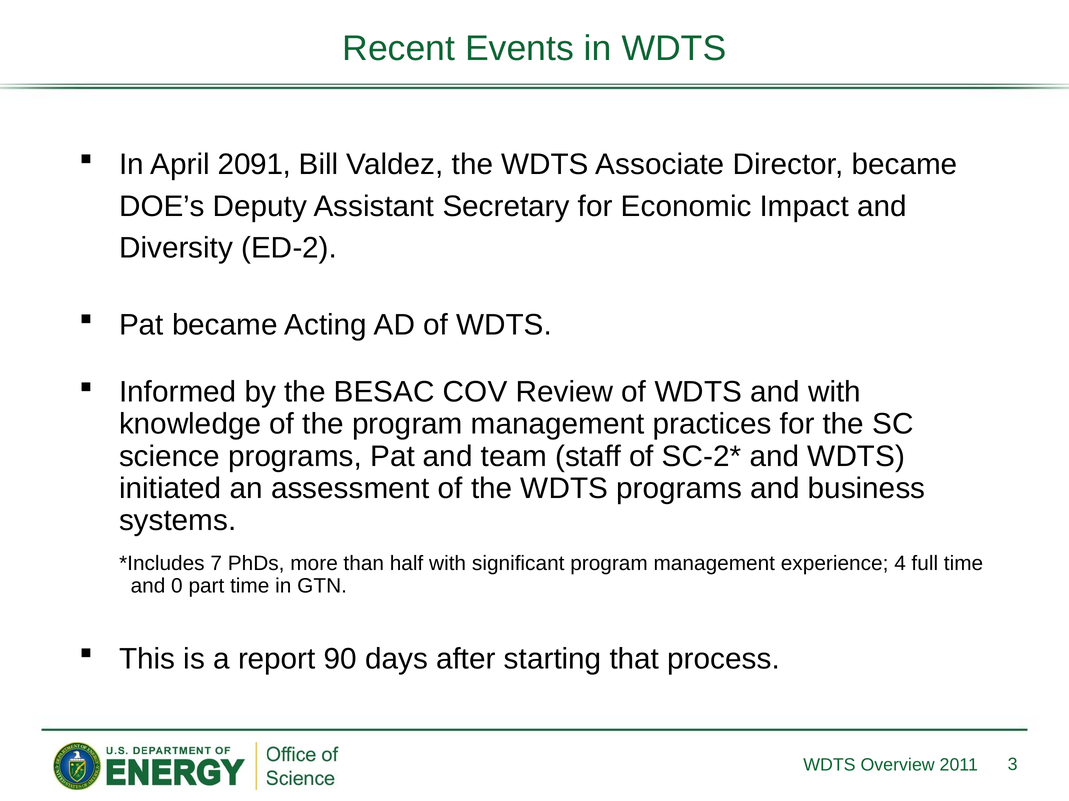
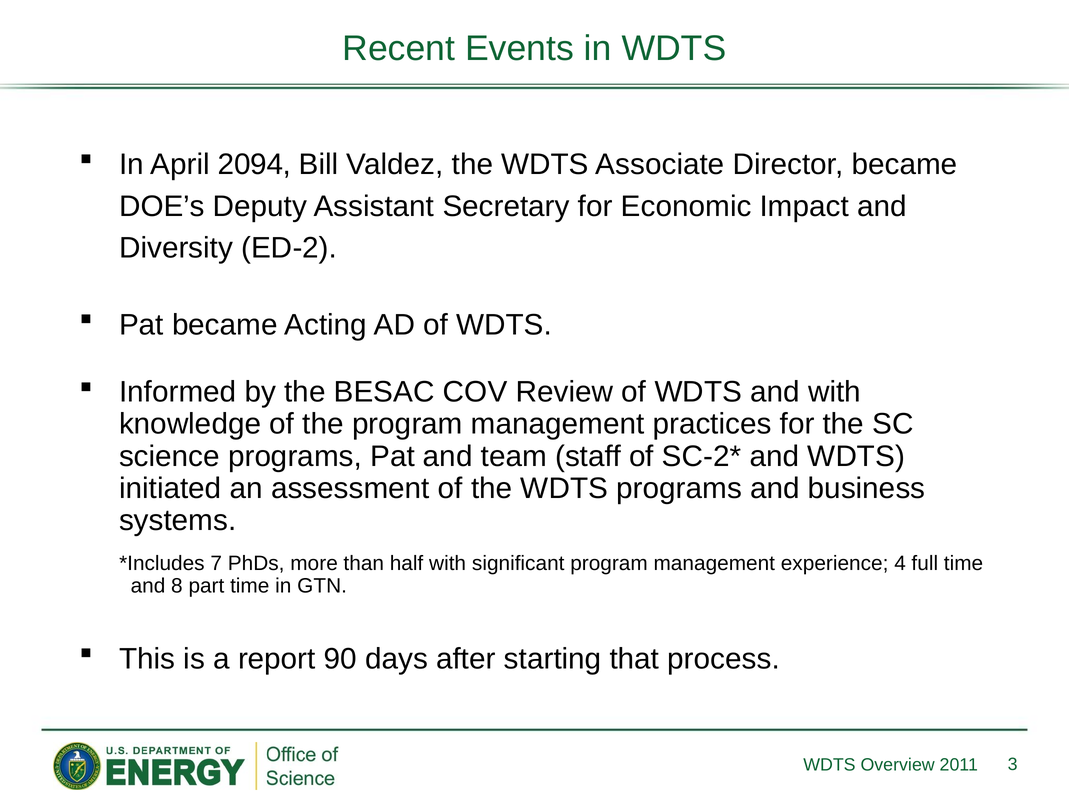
2091: 2091 -> 2094
0: 0 -> 8
